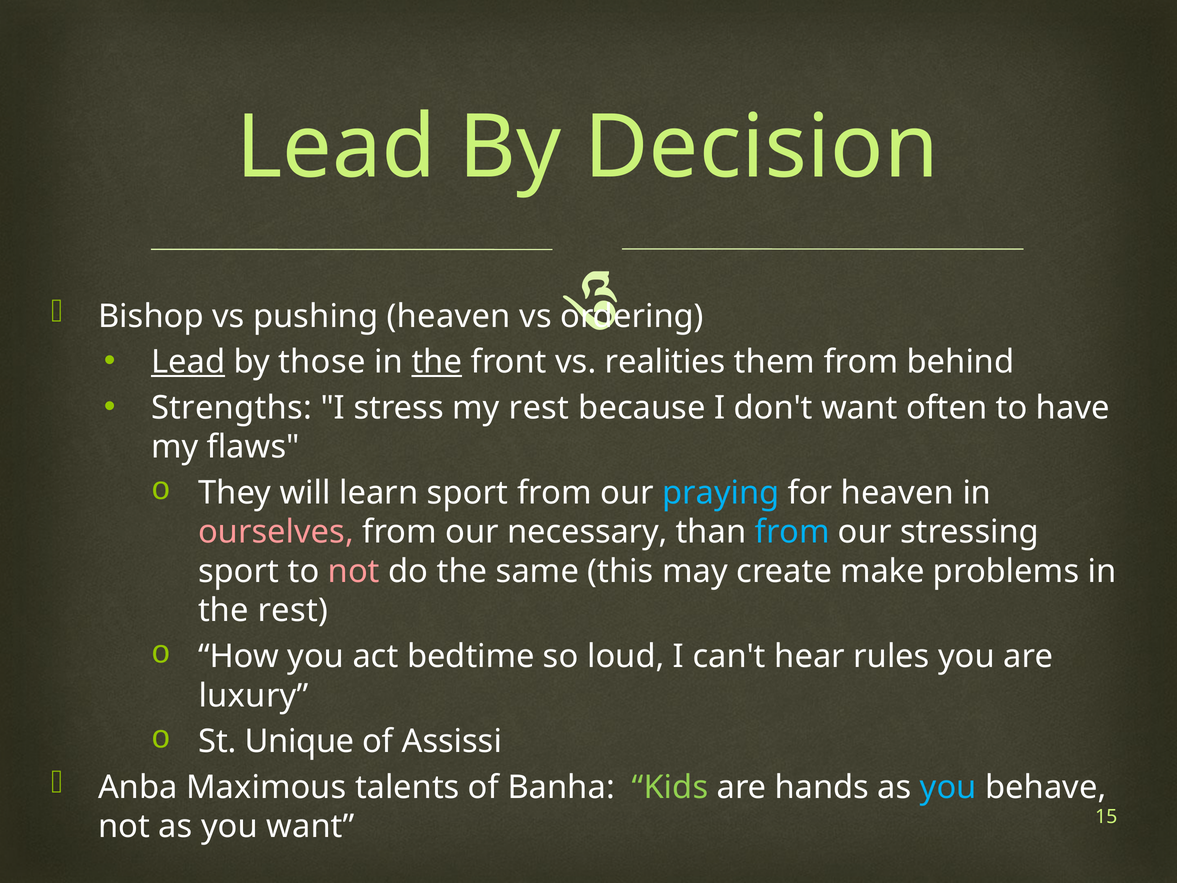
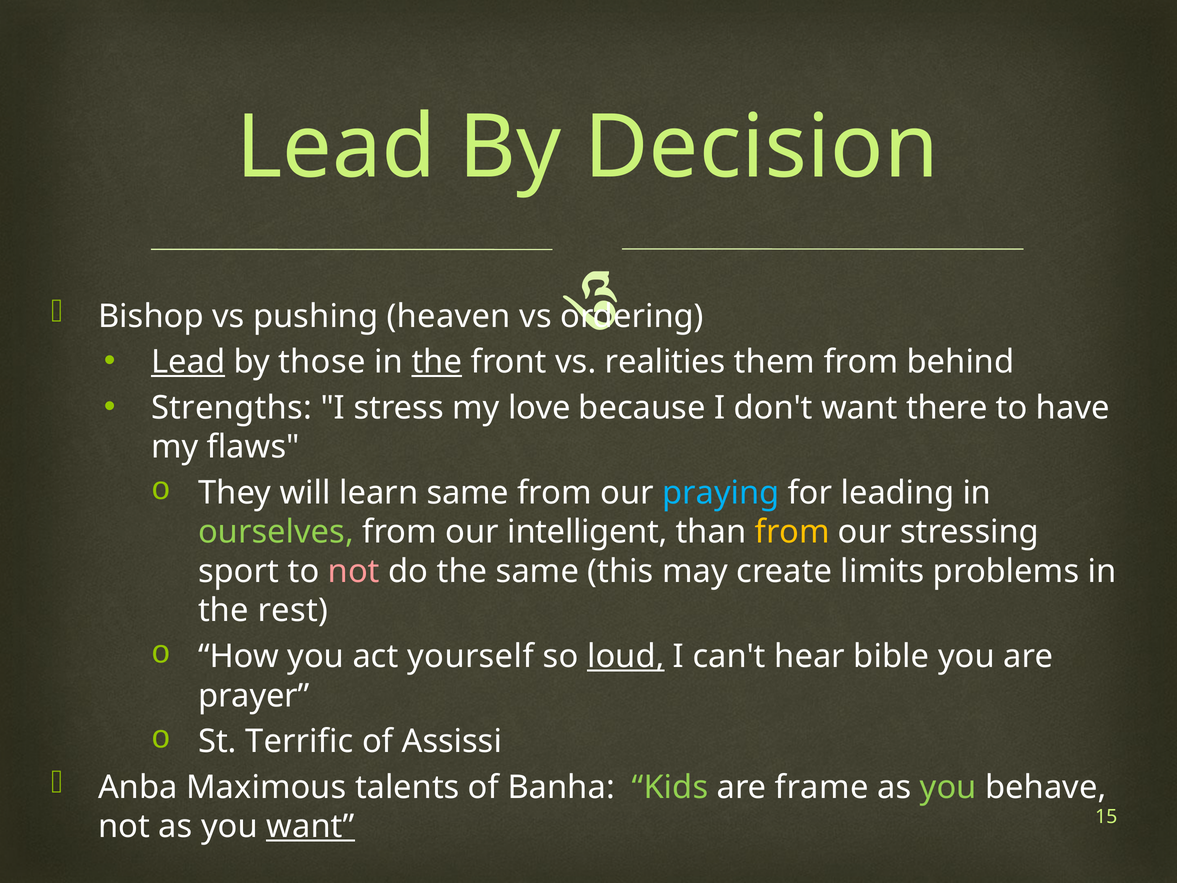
my rest: rest -> love
often: often -> there
learn sport: sport -> same
for heaven: heaven -> leading
ourselves colour: pink -> light green
necessary: necessary -> intelligent
from at (792, 532) colour: light blue -> yellow
make: make -> limits
bedtime: bedtime -> yourself
loud underline: none -> present
rules: rules -> bible
luxury: luxury -> prayer
Unique: Unique -> Terrific
hands: hands -> frame
you at (948, 787) colour: light blue -> light green
want at (310, 826) underline: none -> present
